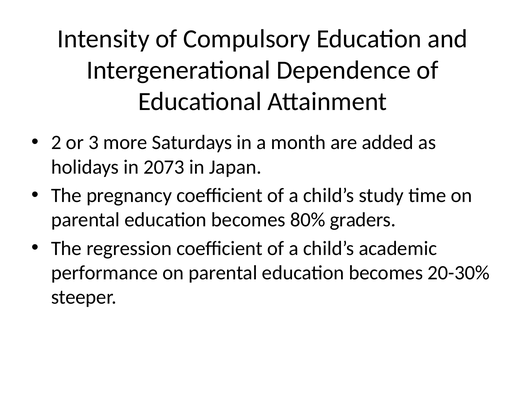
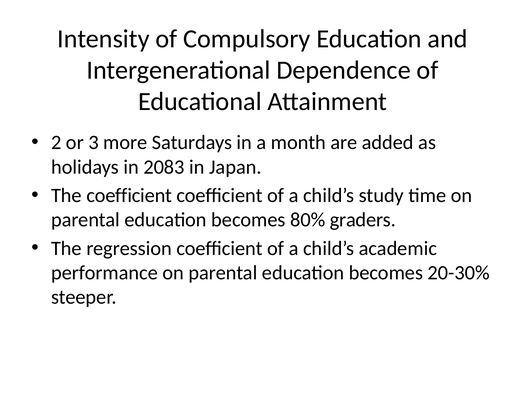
2073: 2073 -> 2083
The pregnancy: pregnancy -> coefficient
